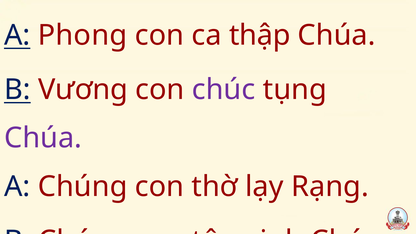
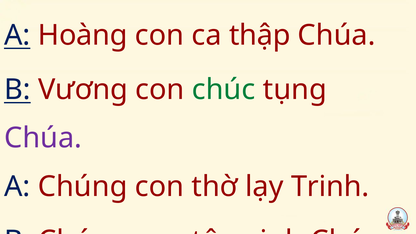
Phong: Phong -> Hoàng
chúc colour: purple -> green
Rạng: Rạng -> Trinh
